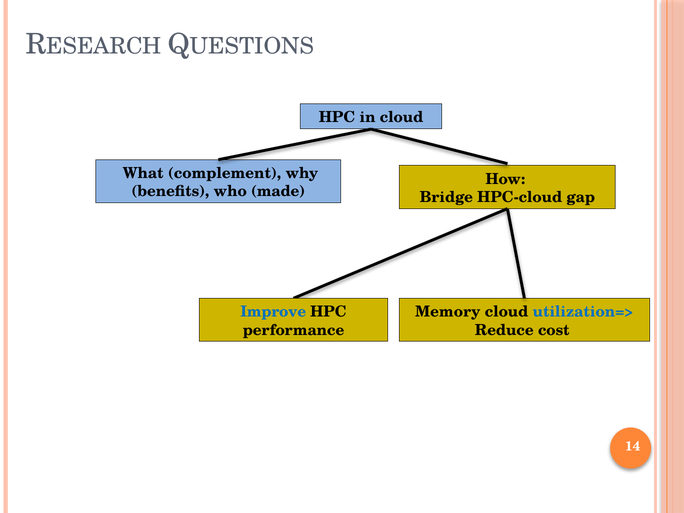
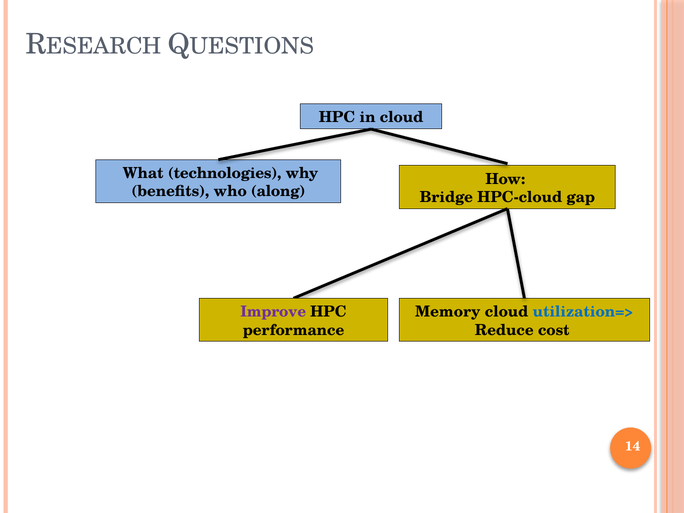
complement: complement -> technologies
made: made -> along
Improve colour: blue -> purple
